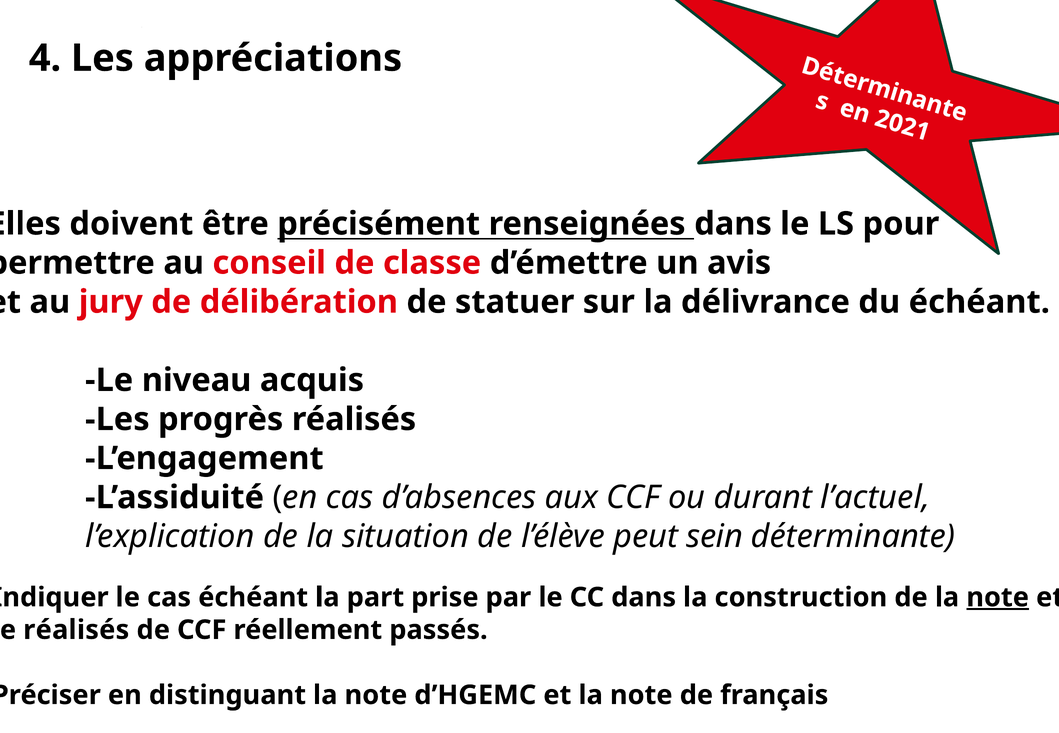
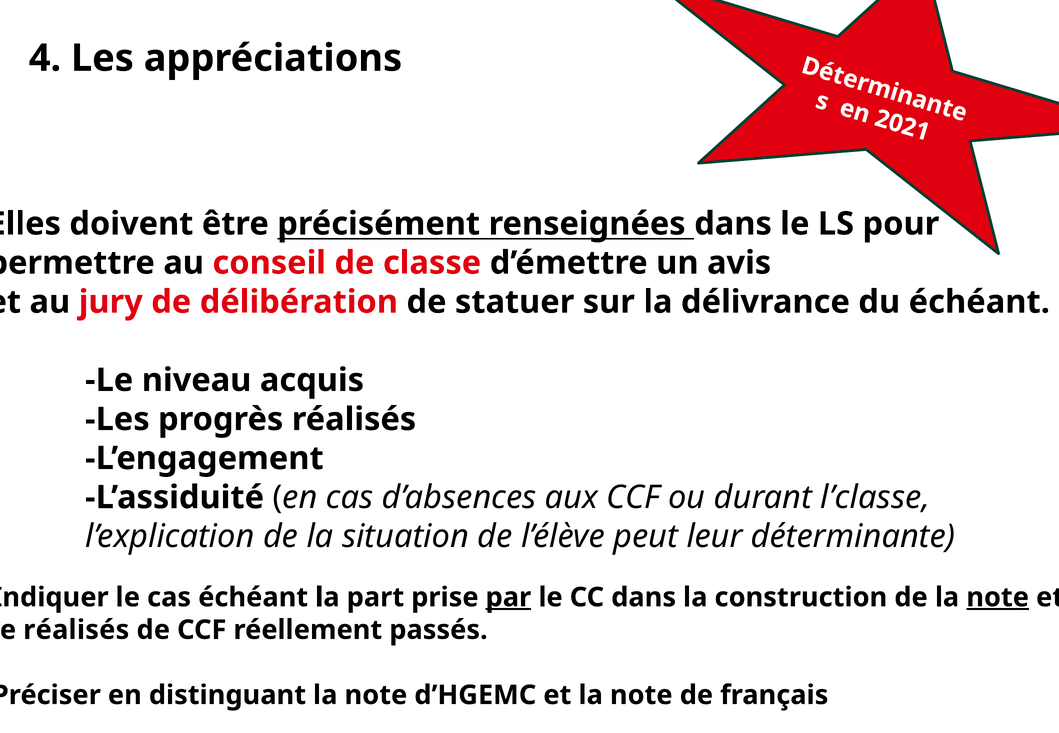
l’actuel: l’actuel -> l’classe
sein: sein -> leur
par underline: none -> present
